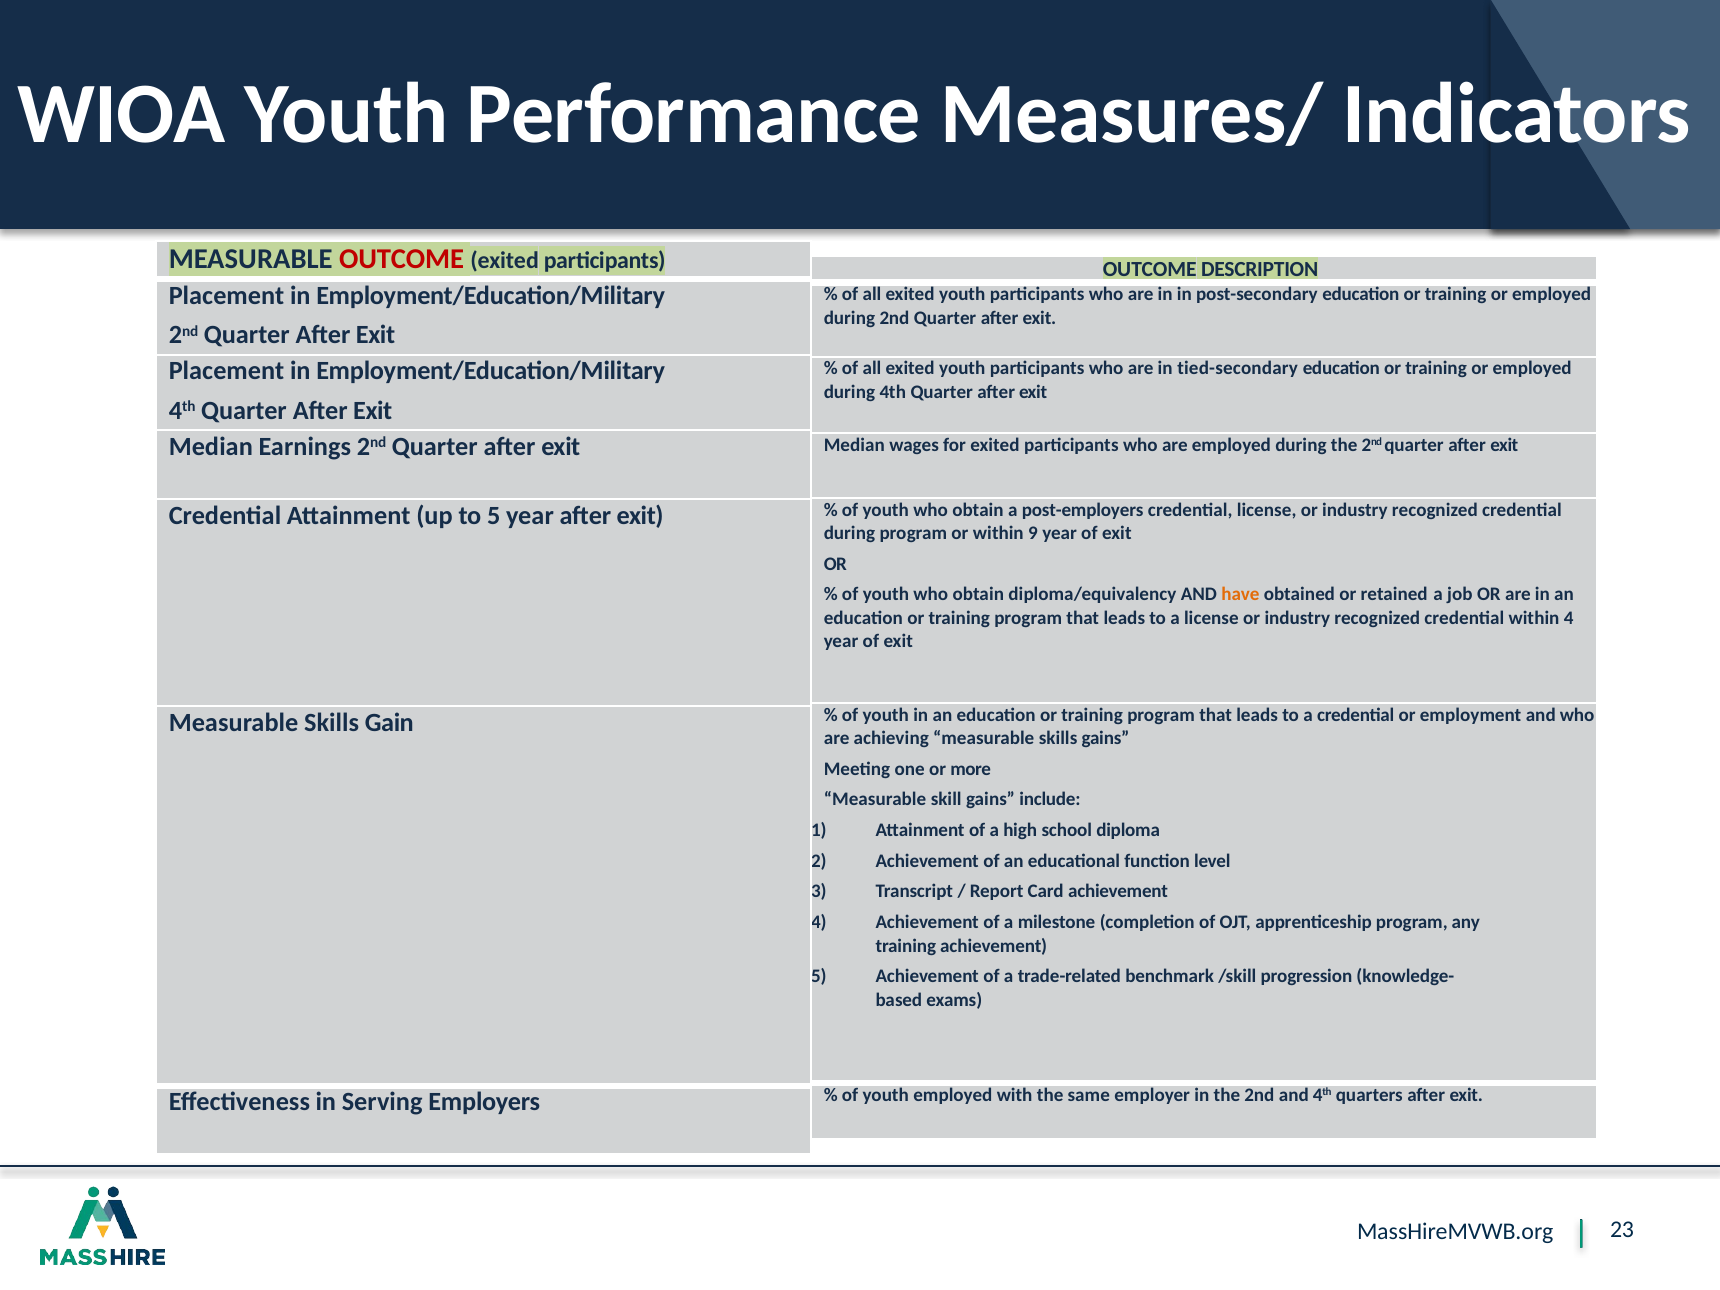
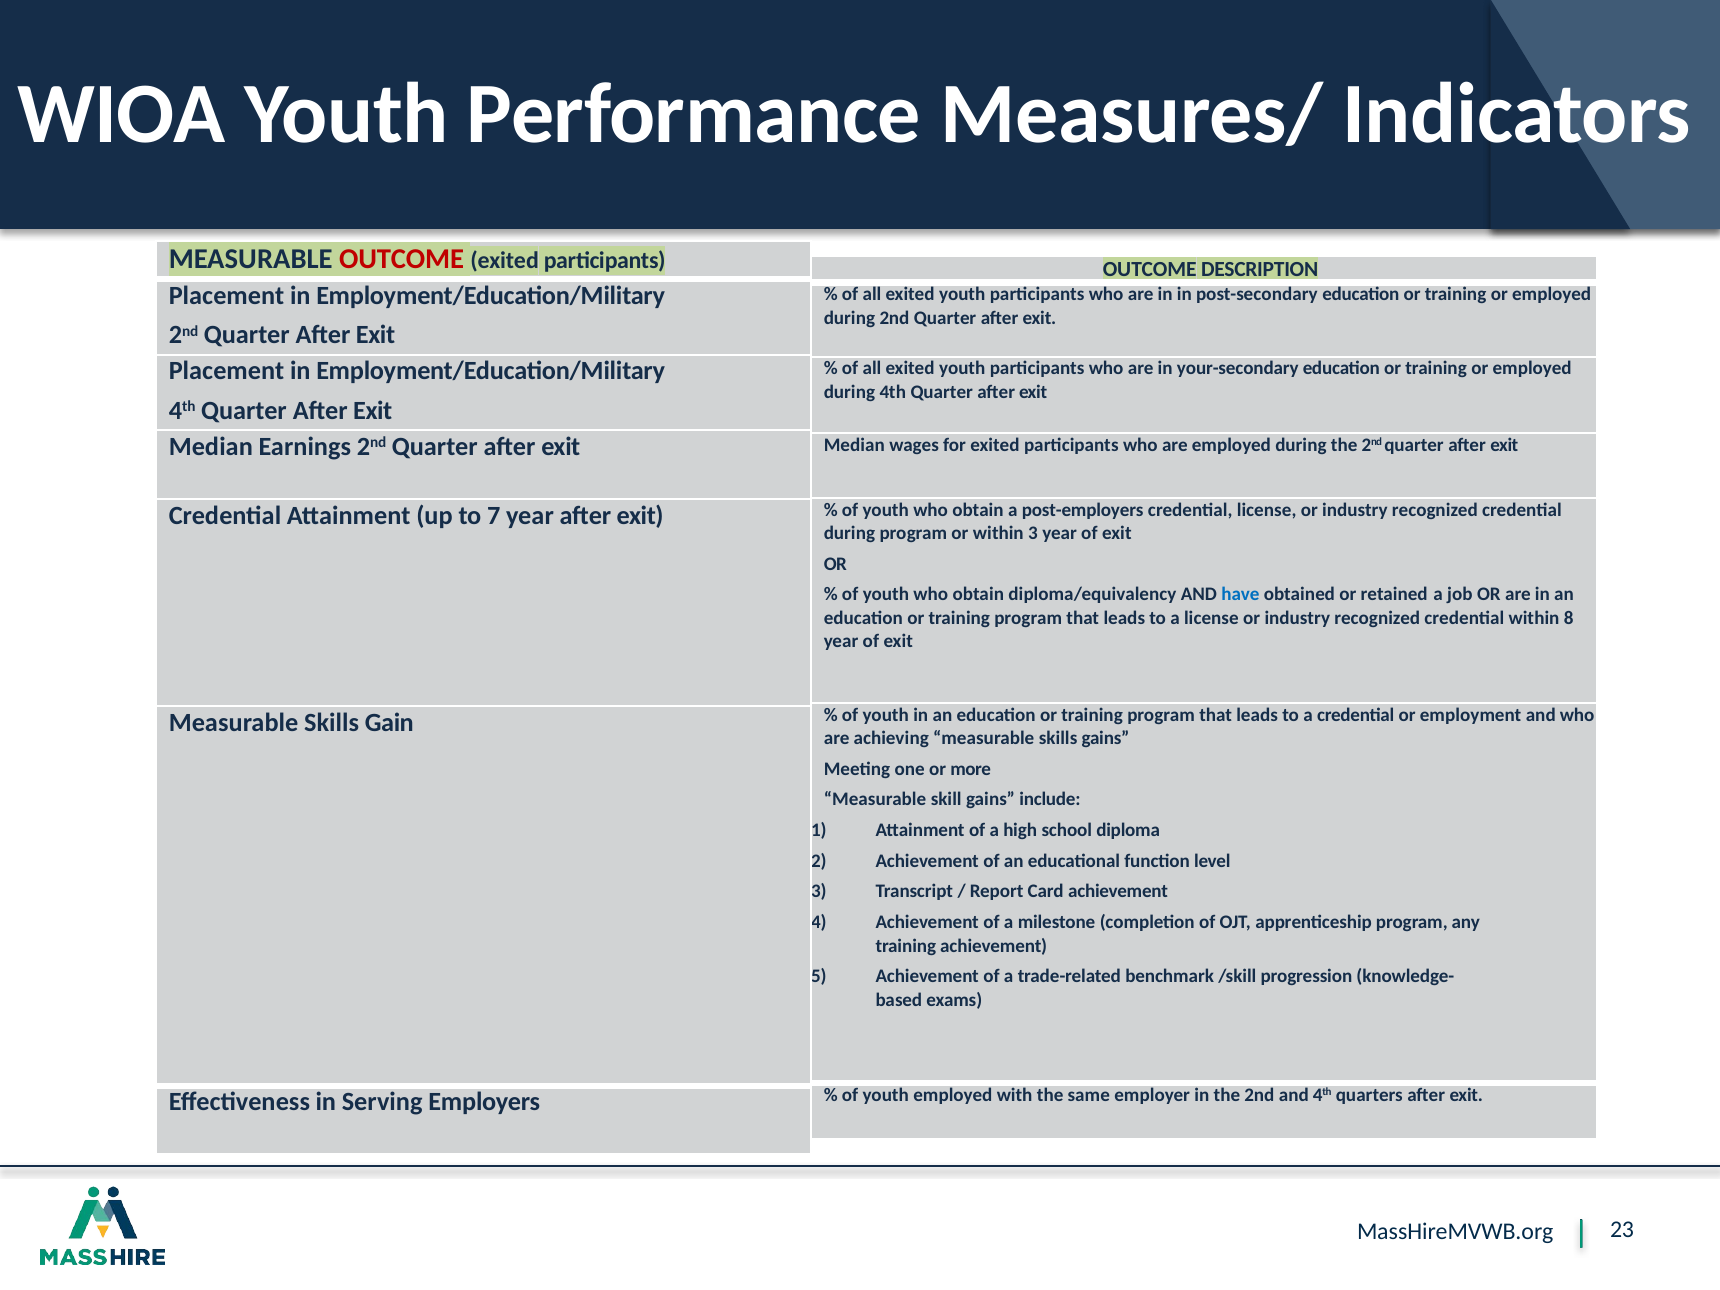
tied-secondary: tied-secondary -> your-secondary
to 5: 5 -> 7
within 9: 9 -> 3
have colour: orange -> blue
within 4: 4 -> 8
